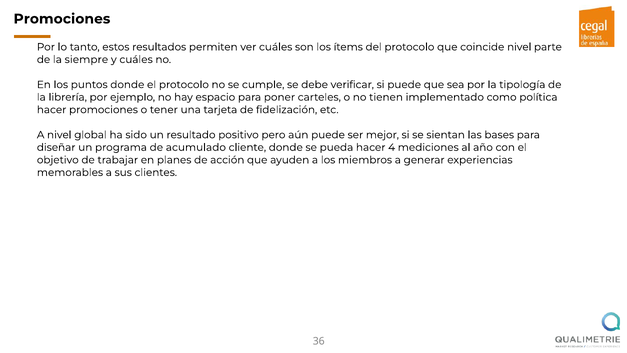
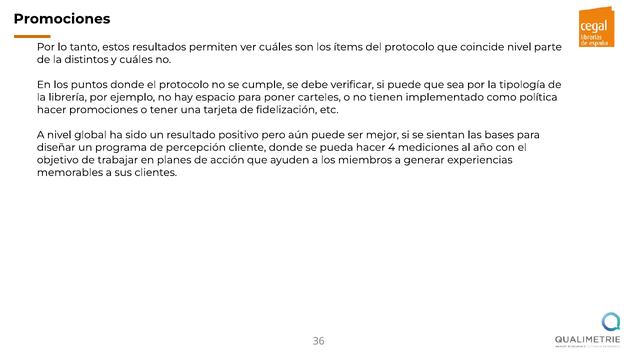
siempre: siempre -> distintos
acumulado: acumulado -> percepción
